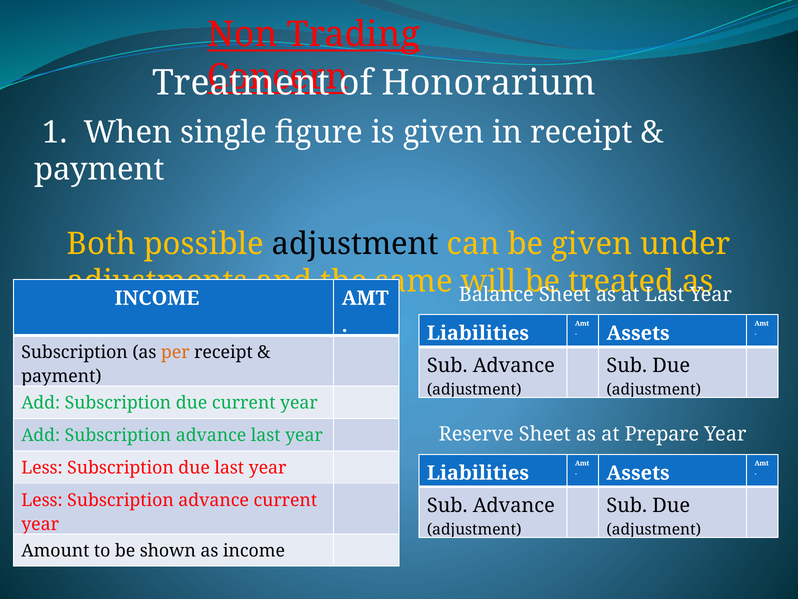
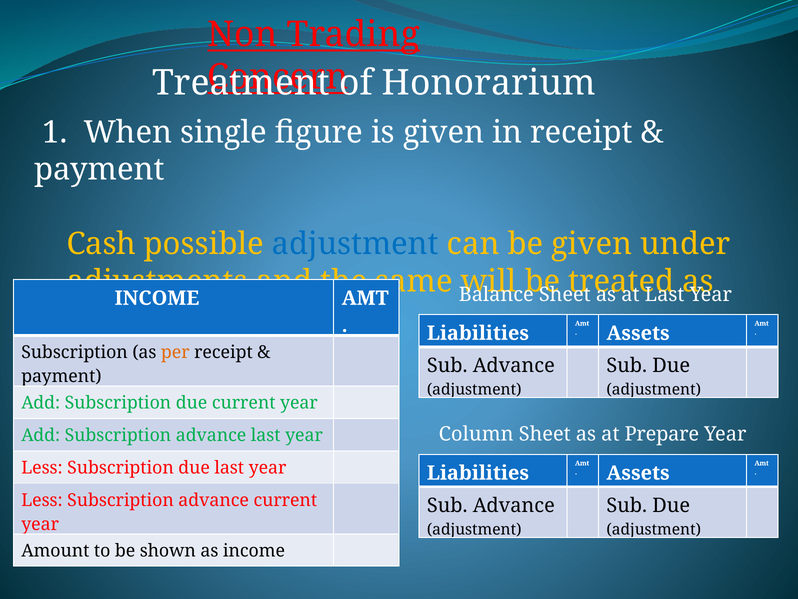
Both: Both -> Cash
adjustment at (355, 244) colour: black -> blue
Reserve: Reserve -> Column
